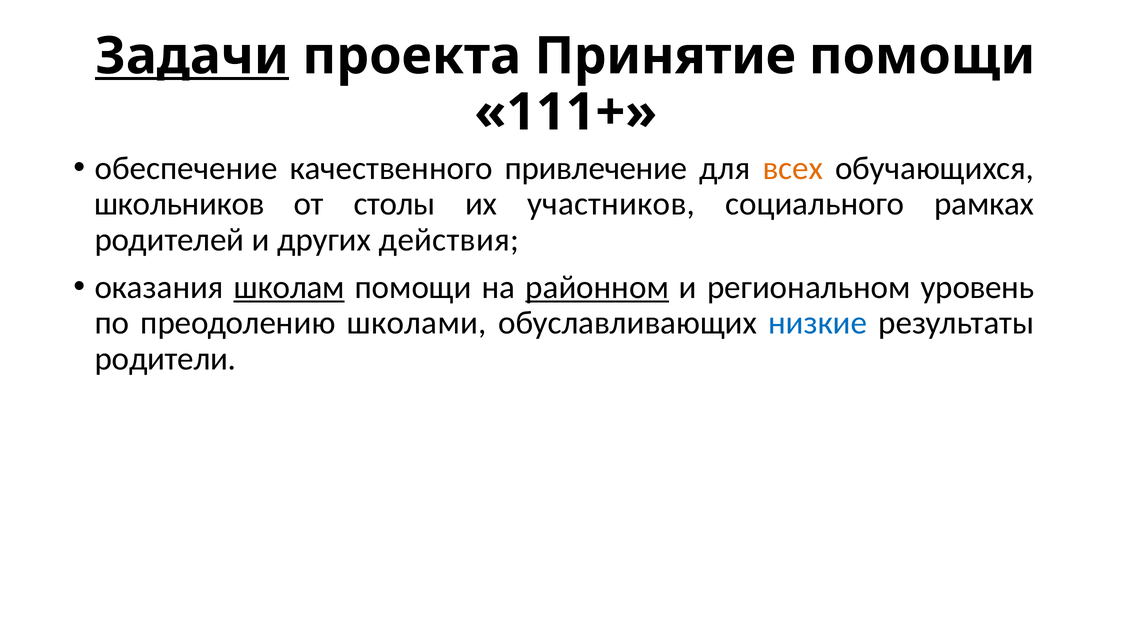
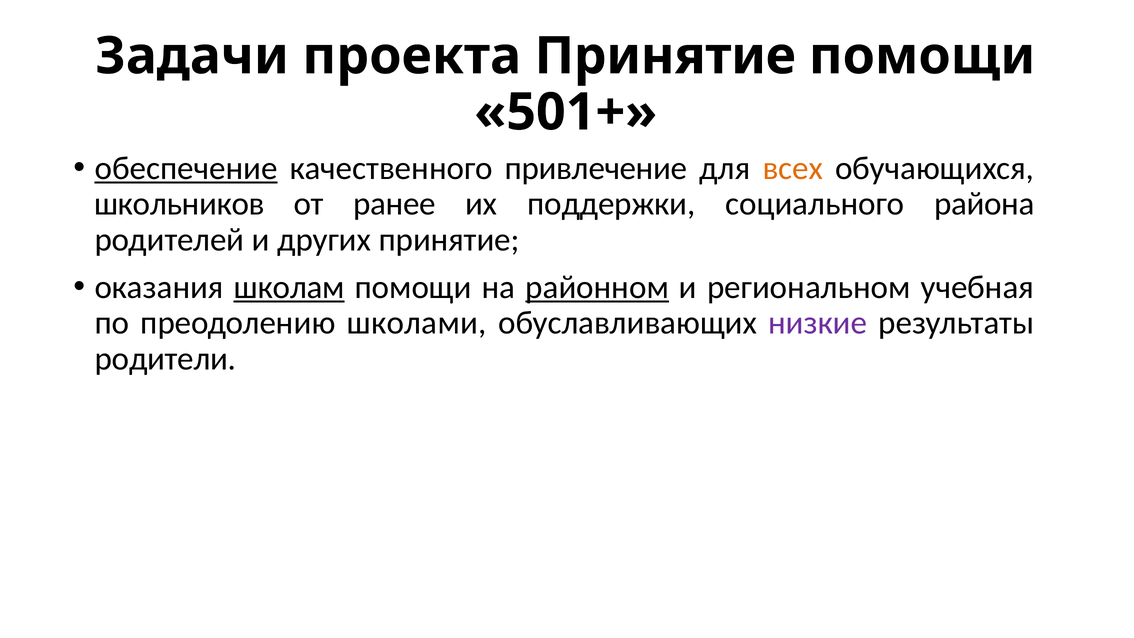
Задачи underline: present -> none
111+: 111+ -> 501+
обеспечение underline: none -> present
столы: столы -> ранее
участников: участников -> поддержки
рамках: рамках -> района
других действия: действия -> принятие
уровень: уровень -> учебная
низкие colour: blue -> purple
